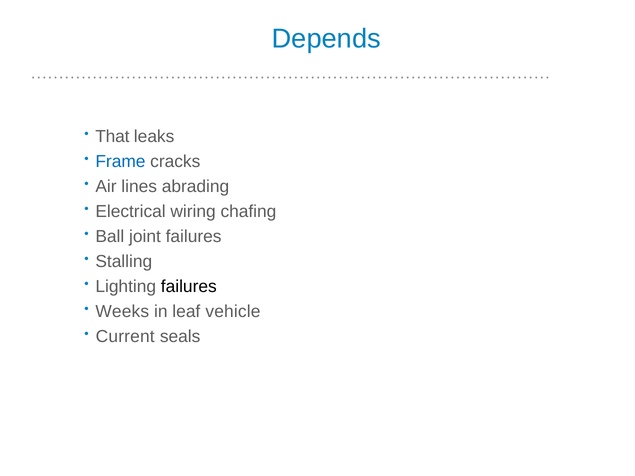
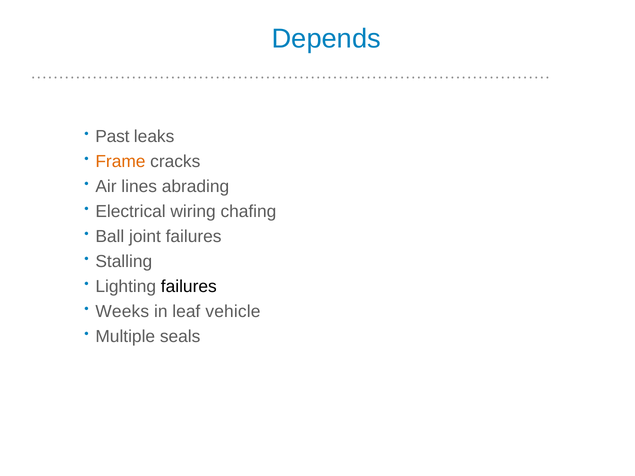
That: That -> Past
Frame colour: blue -> orange
Current: Current -> Multiple
